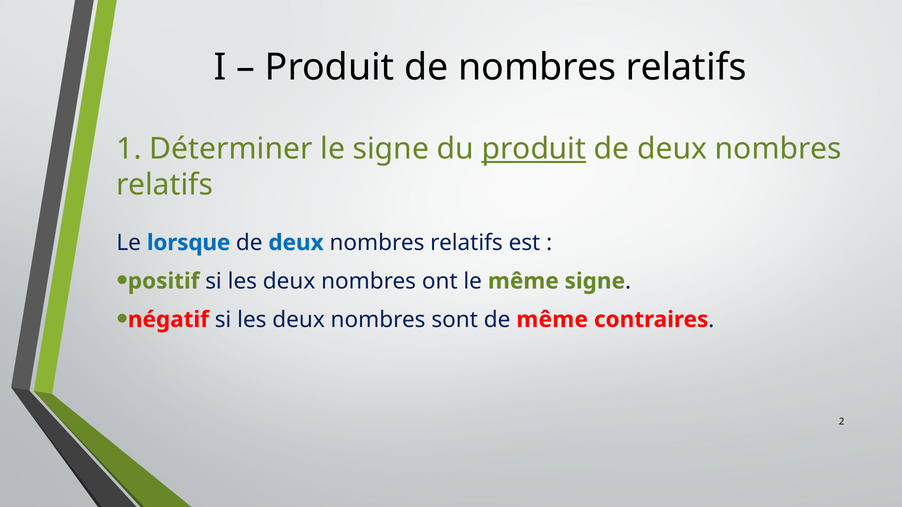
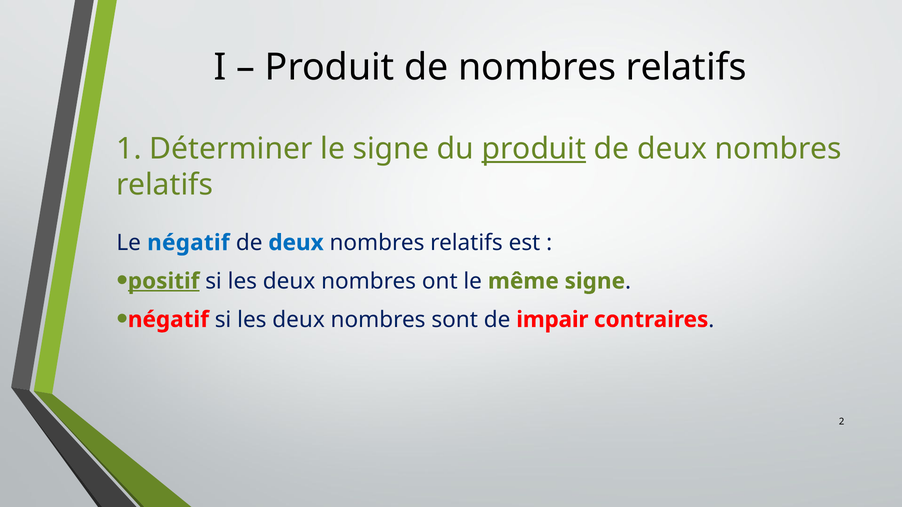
Le lorsque: lorsque -> négatif
positif underline: none -> present
de même: même -> impair
